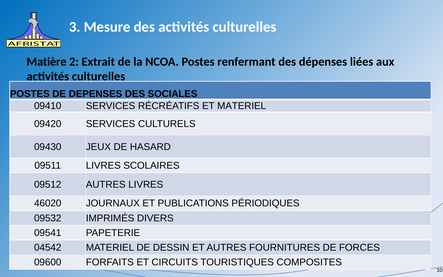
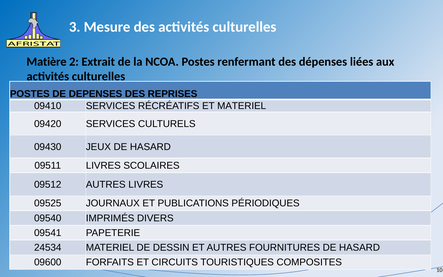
SOCIALES: SOCIALES -> REPRISES
46020: 46020 -> 09525
09532: 09532 -> 09540
04542: 04542 -> 24534
FOURNITURES DE FORCES: FORCES -> HASARD
